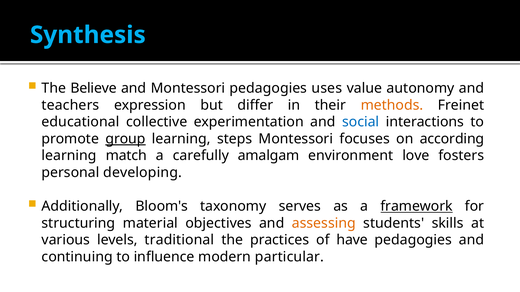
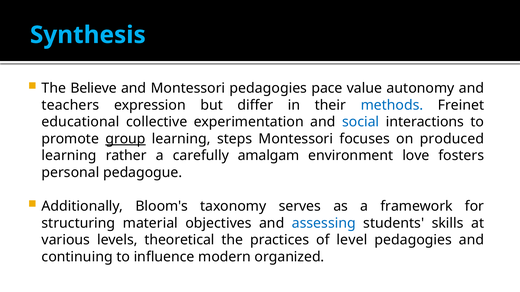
uses: uses -> pace
methods colour: orange -> blue
according: according -> produced
match: match -> rather
developing: developing -> pedagogue
framework underline: present -> none
assessing colour: orange -> blue
traditional: traditional -> theoretical
have: have -> level
particular: particular -> organized
